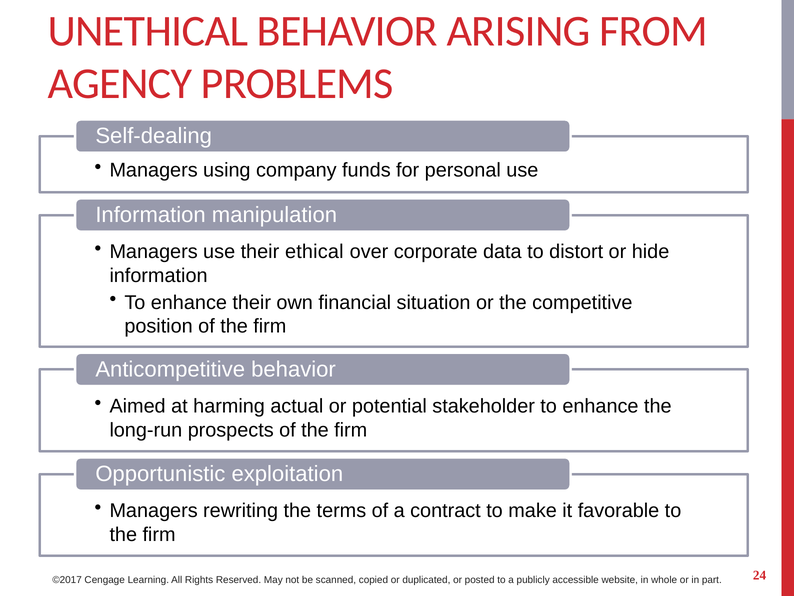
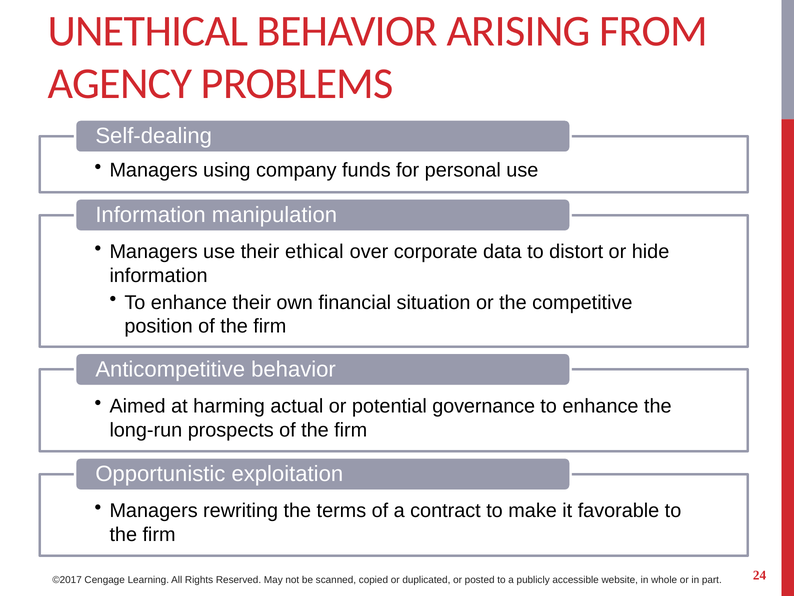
stakeholder: stakeholder -> governance
